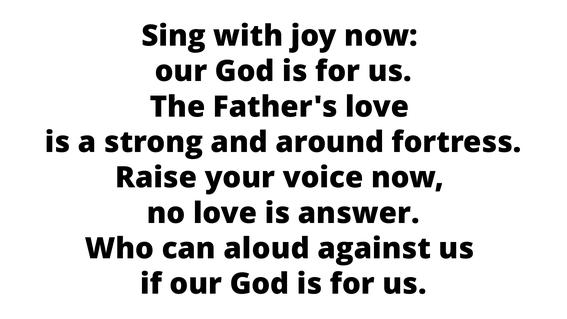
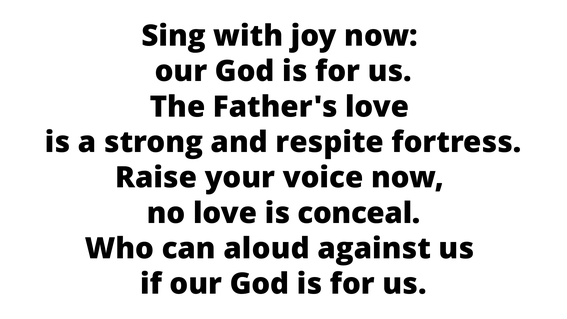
around: around -> respite
answer: answer -> conceal
